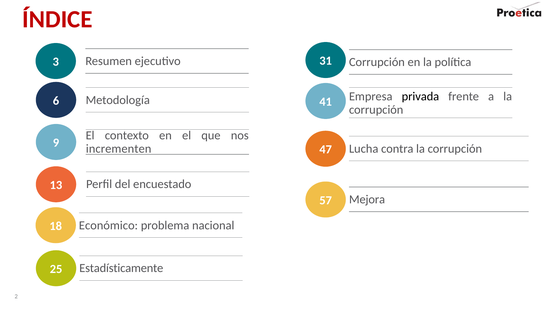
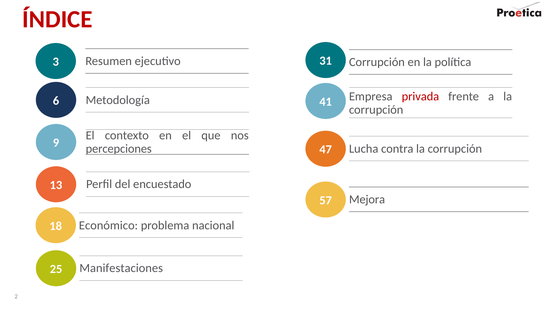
privada colour: black -> red
incrementen: incrementen -> percepciones
Estadísticamente: Estadísticamente -> Manifestaciones
